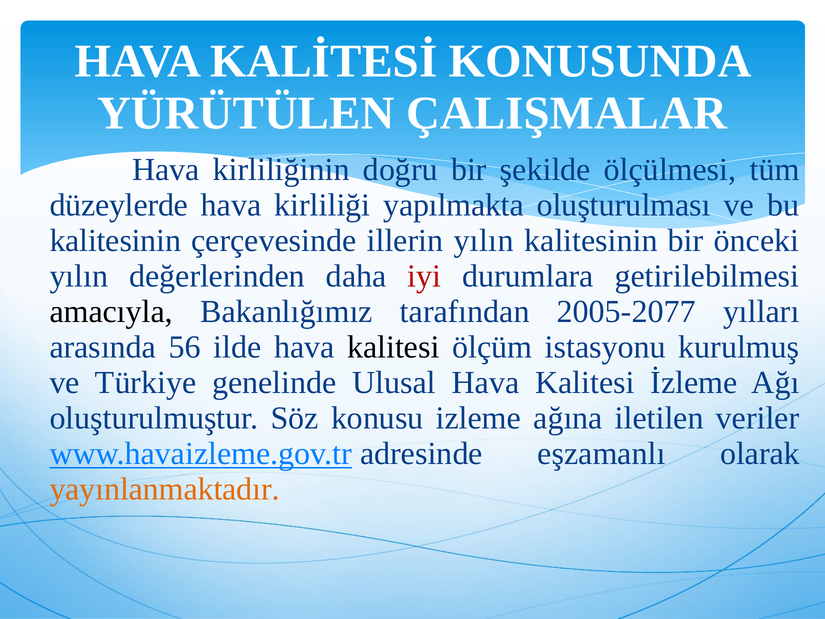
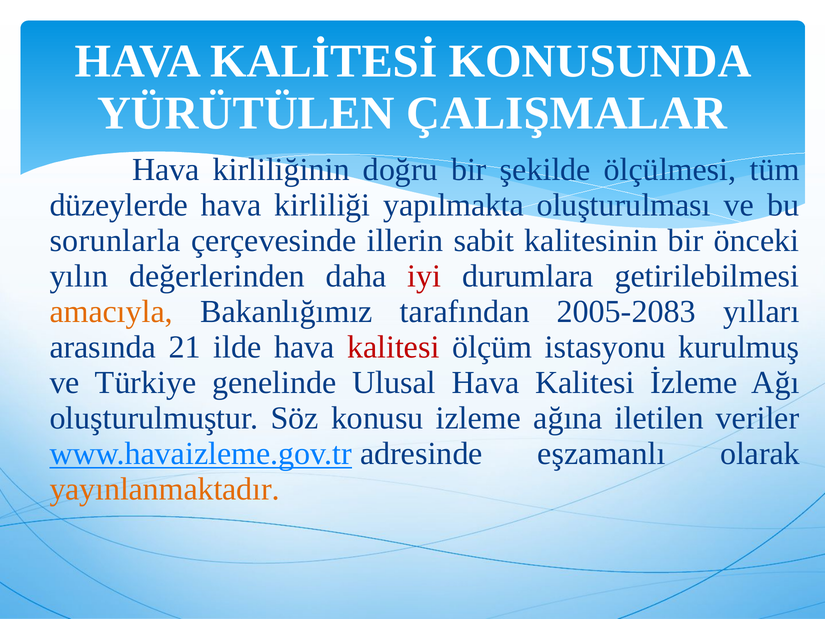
kalitesinin at (115, 240): kalitesinin -> sorunlarla
illerin yılın: yılın -> sabit
amacıyla colour: black -> orange
2005-2077: 2005-2077 -> 2005-2083
56: 56 -> 21
kalitesi at (393, 347) colour: black -> red
